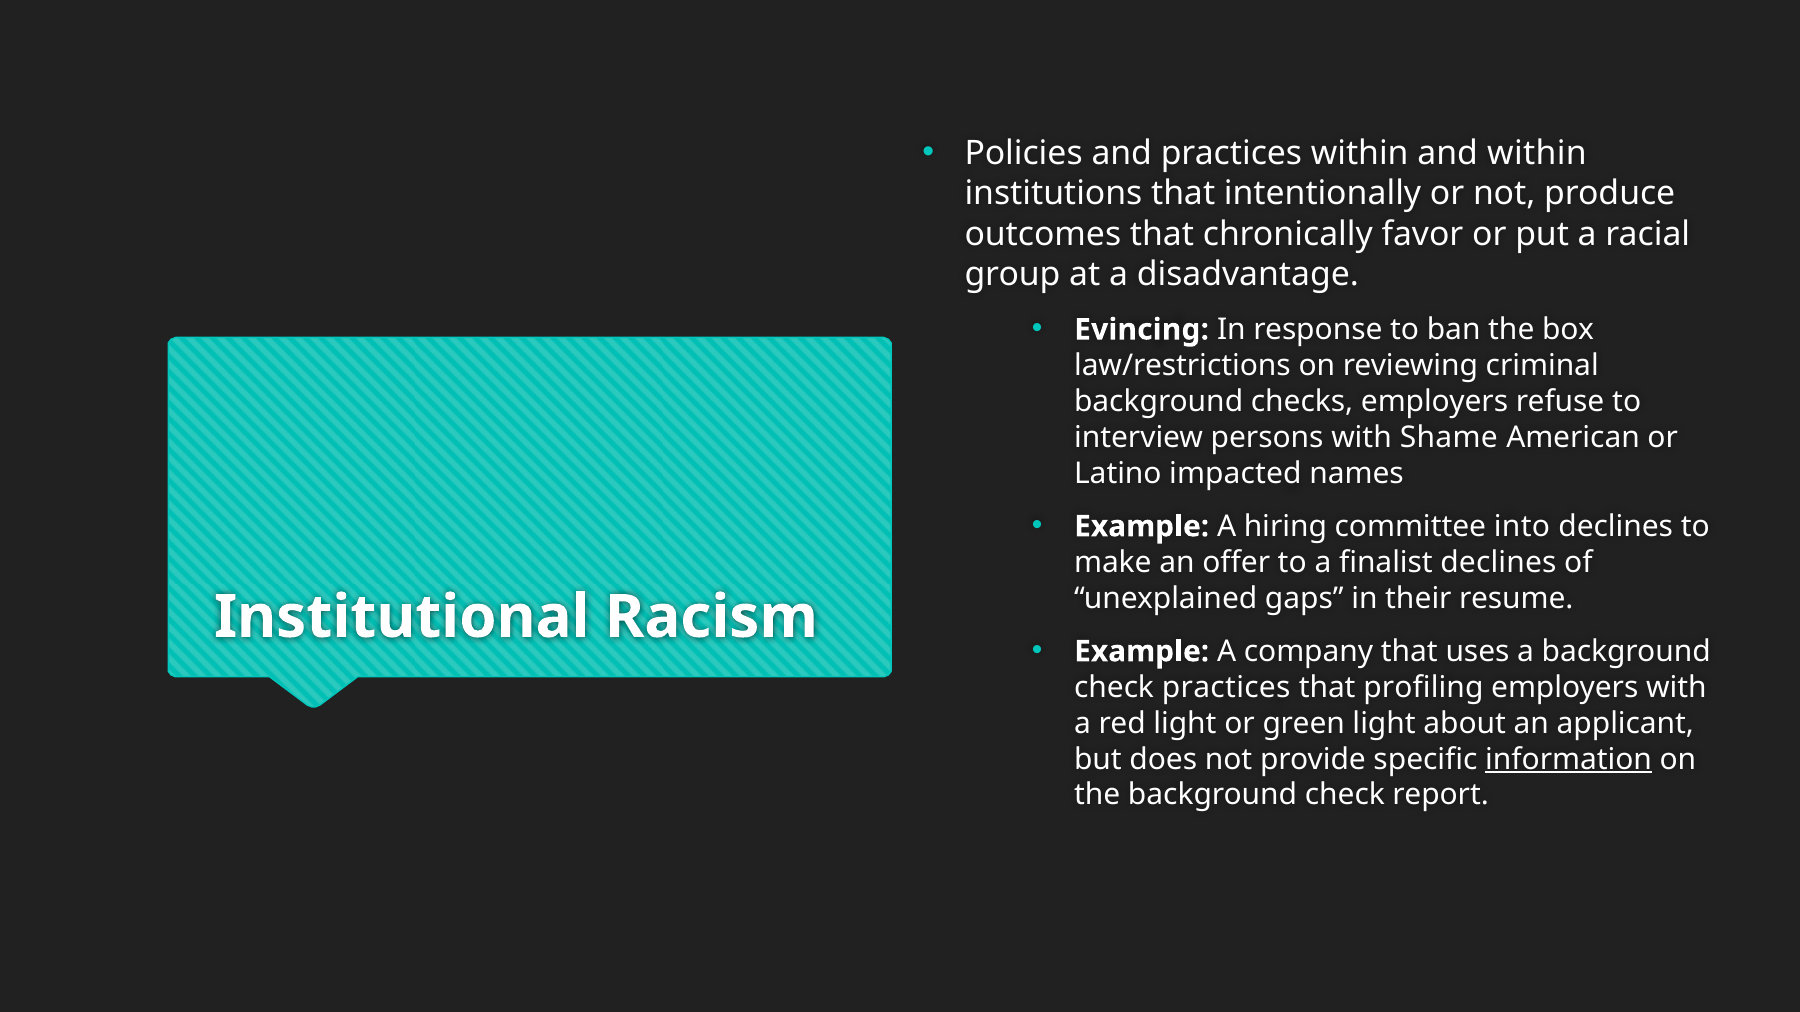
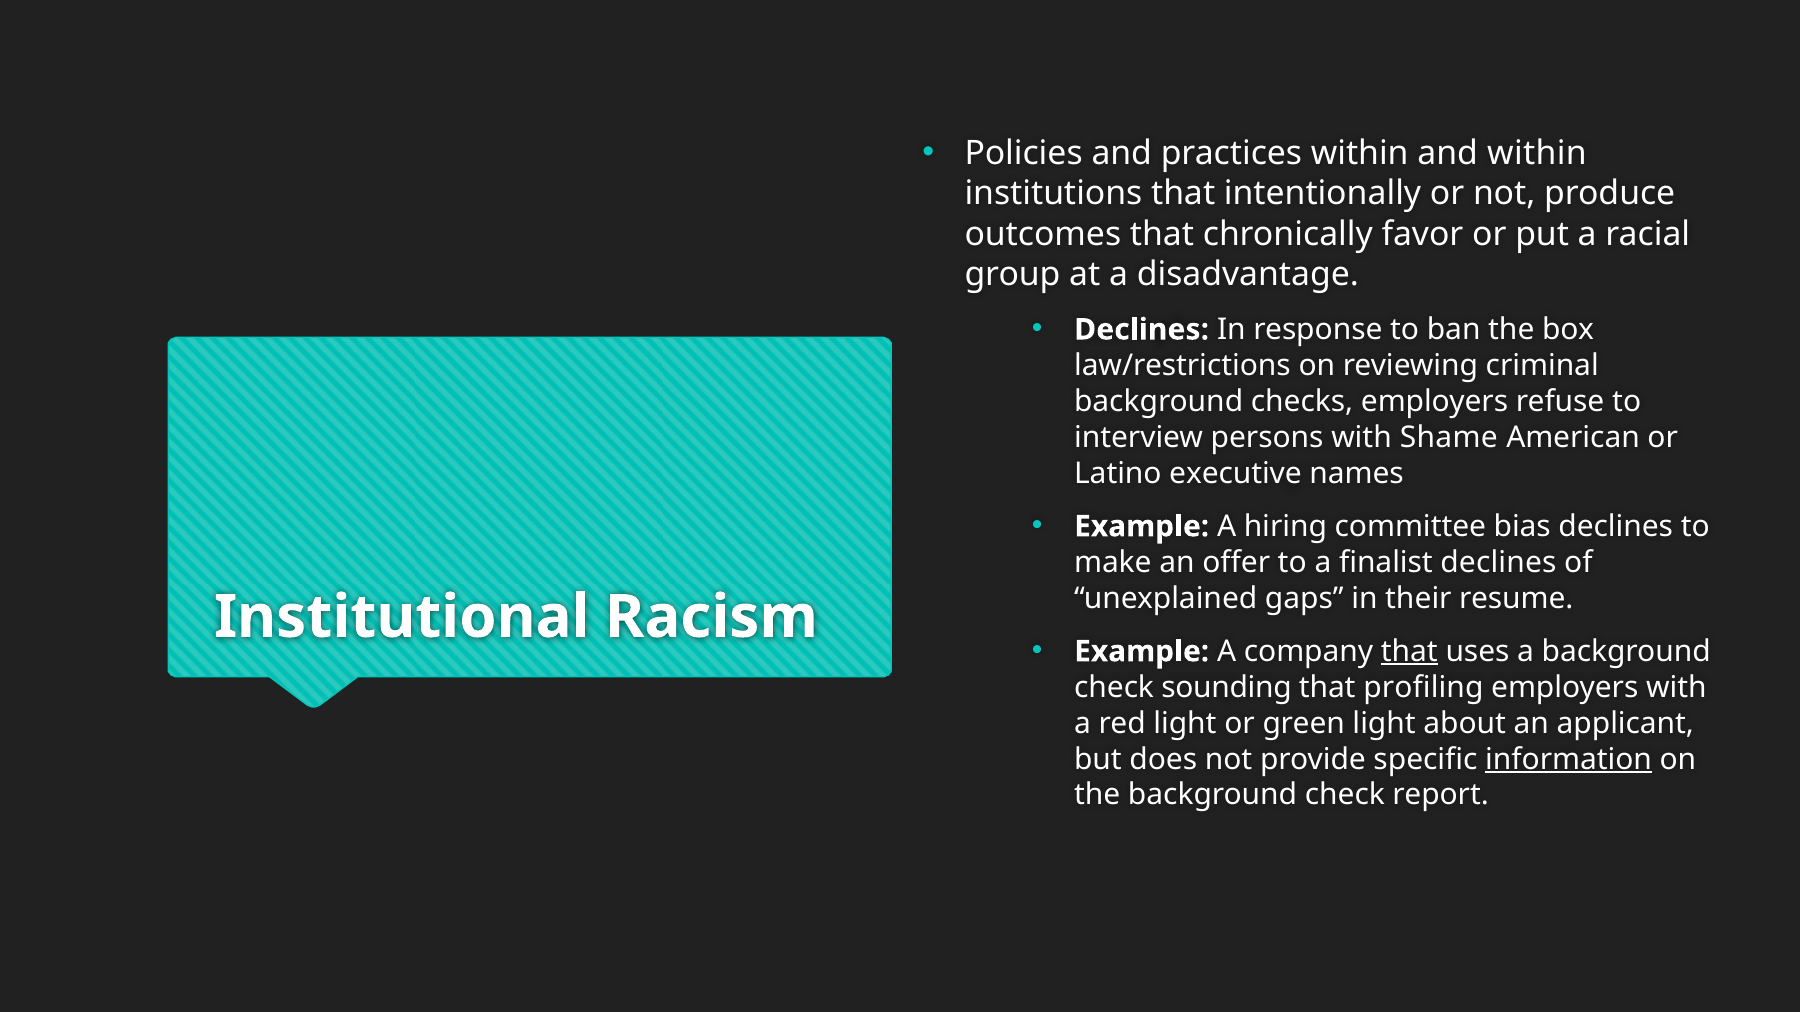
Evincing at (1142, 330): Evincing -> Declines
impacted: impacted -> executive
into: into -> bias
that at (1409, 652) underline: none -> present
check practices: practices -> sounding
